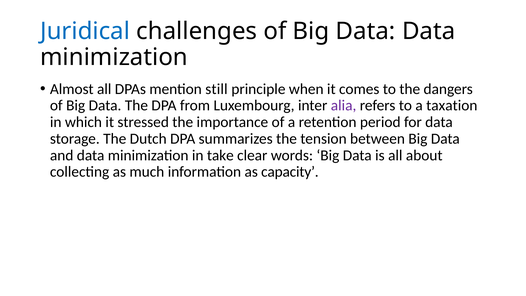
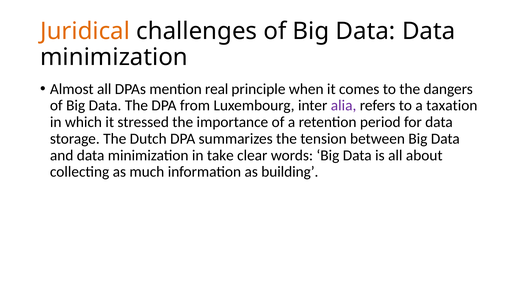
Juridical colour: blue -> orange
still: still -> real
capacity: capacity -> building
